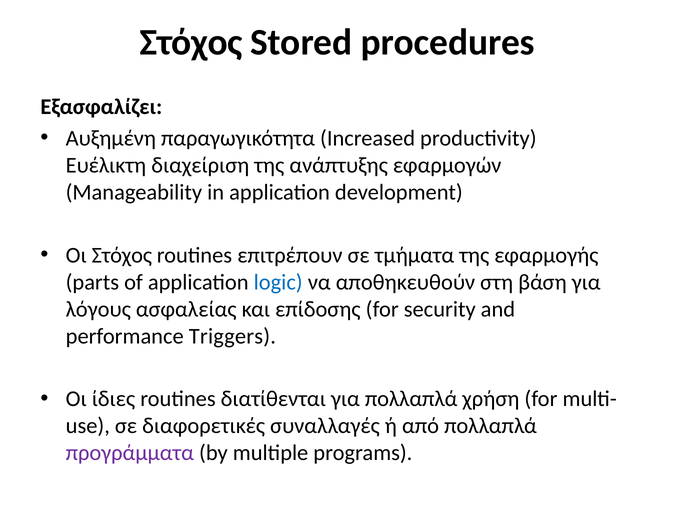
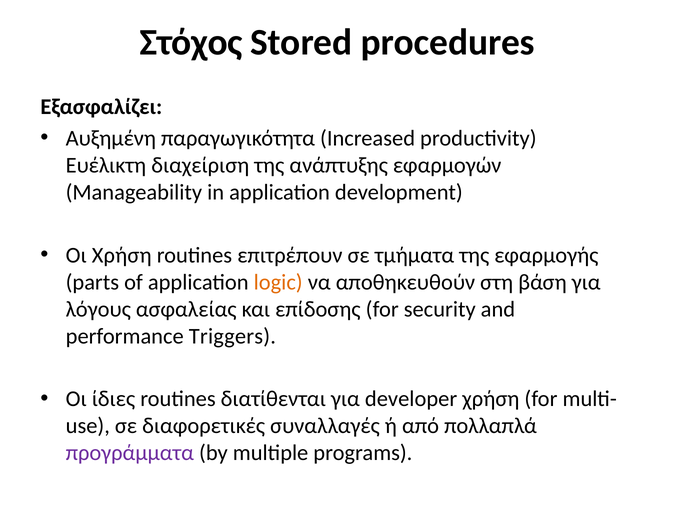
Οι Στόχος: Στόχος -> Χρήση
logic colour: blue -> orange
για πολλαπλά: πολλαπλά -> developer
